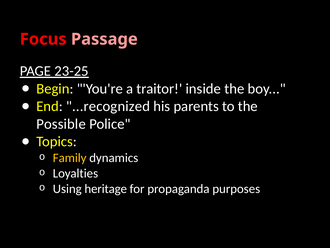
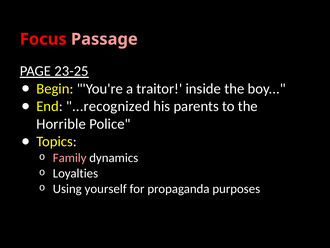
Possible: Possible -> Horrible
Family colour: yellow -> pink
heritage: heritage -> yourself
